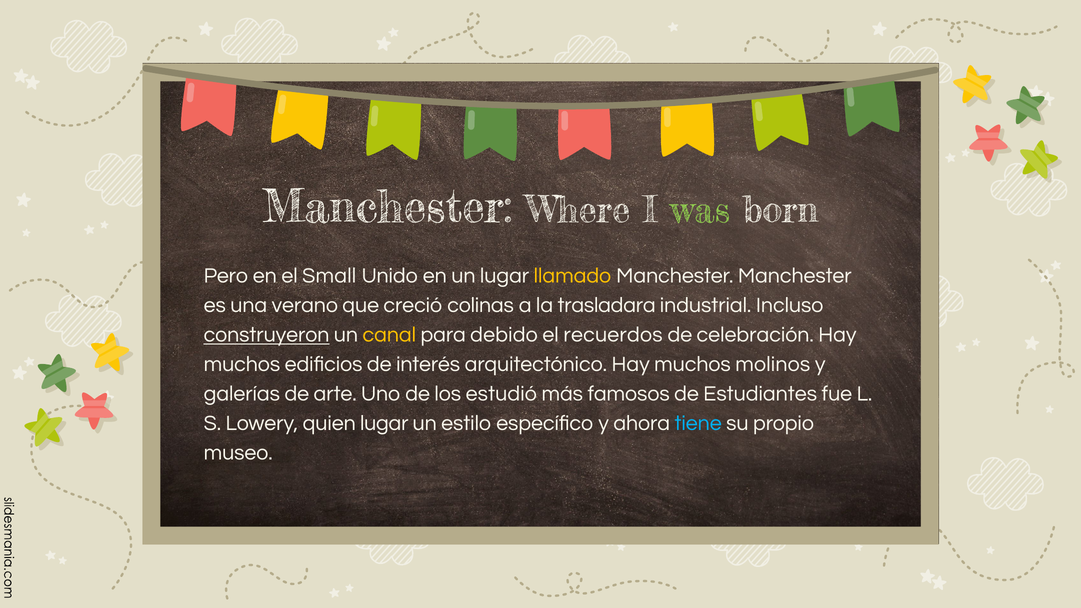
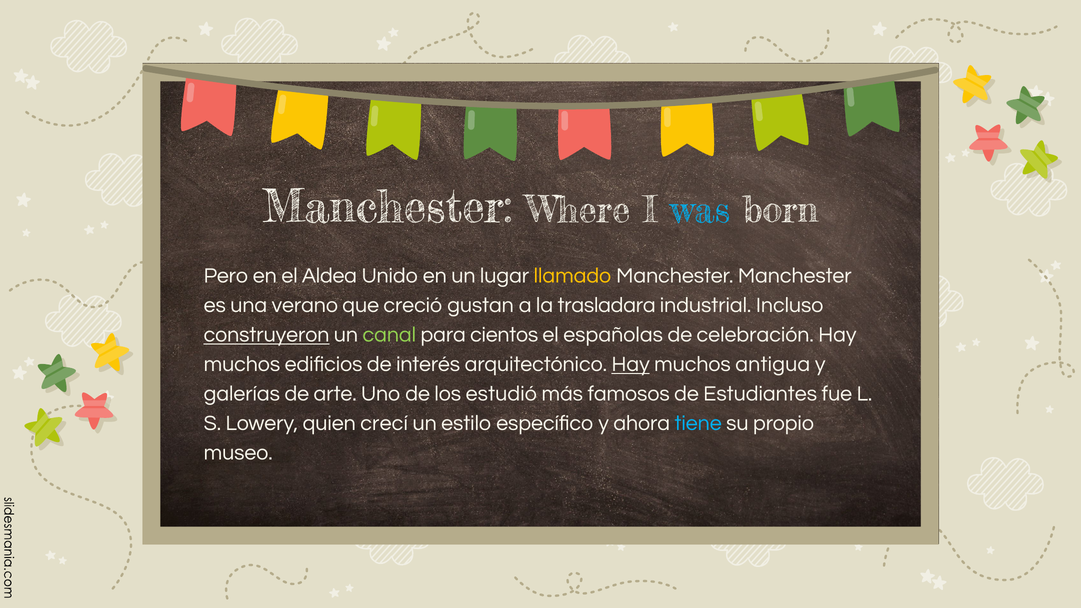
was colour: light green -> light blue
Small: Small -> Aldea
colinas: colinas -> gustan
canal colour: yellow -> light green
debido: debido -> cientos
recuerdos: recuerdos -> españolas
Hay at (631, 364) underline: none -> present
molinos: molinos -> antigua
quien lugar: lugar -> crecí
